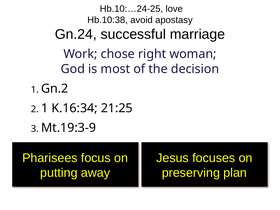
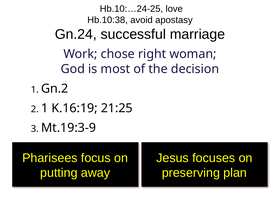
K.16:34: K.16:34 -> K.16:19
